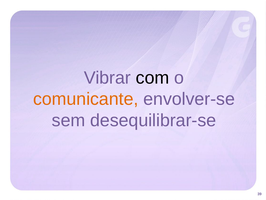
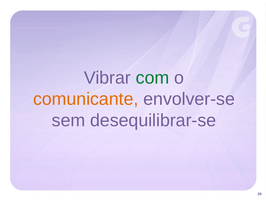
com colour: black -> green
